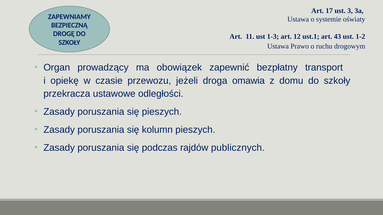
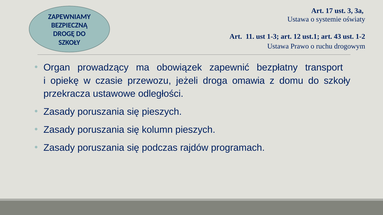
publicznych: publicznych -> programach
